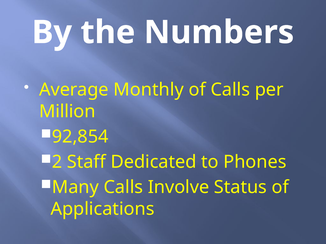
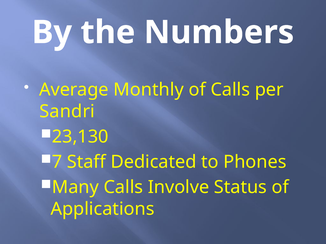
Million: Million -> Sandri
92,854: 92,854 -> 23,130
2: 2 -> 7
